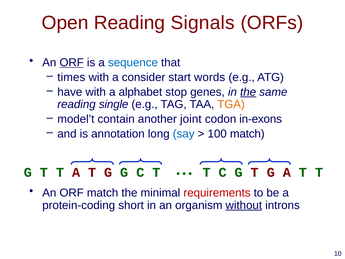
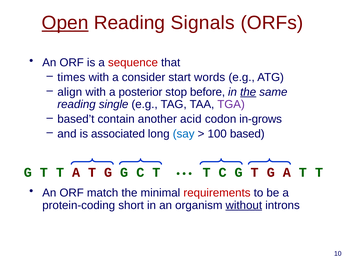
Open underline: none -> present
ORF at (72, 63) underline: present -> none
sequence colour: blue -> red
have: have -> align
alphabet: alphabet -> posterior
genes: genes -> before
TGA colour: orange -> purple
model’t: model’t -> based’t
joint: joint -> acid
in-exons: in-exons -> in-grows
annotation: annotation -> associated
100 match: match -> based
